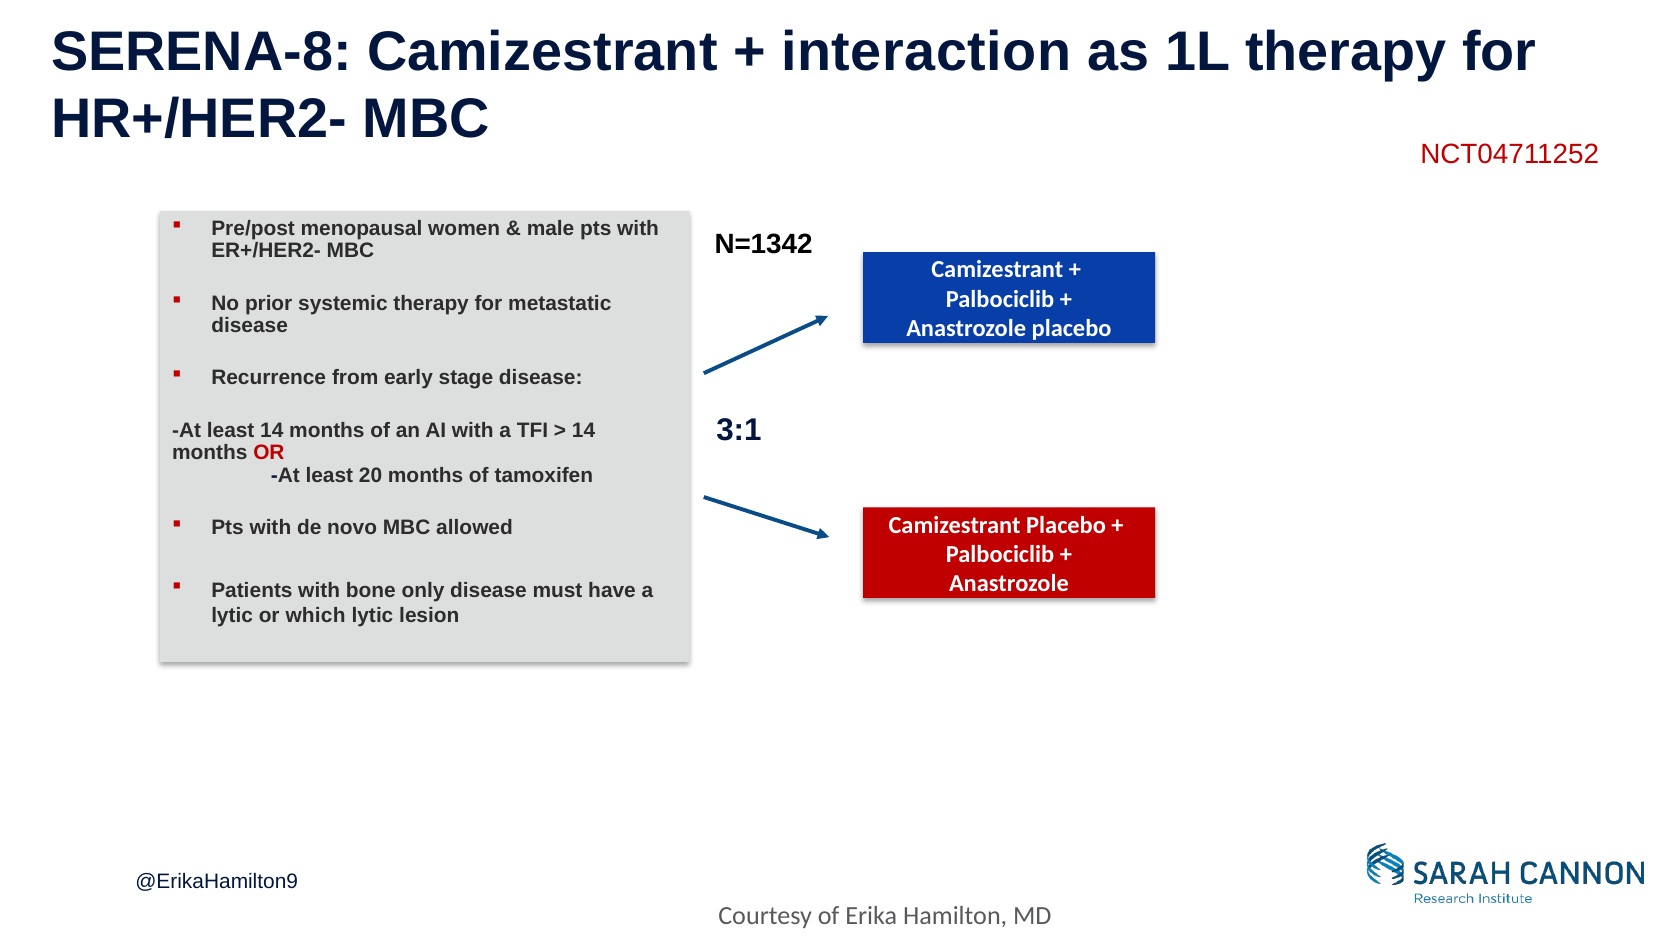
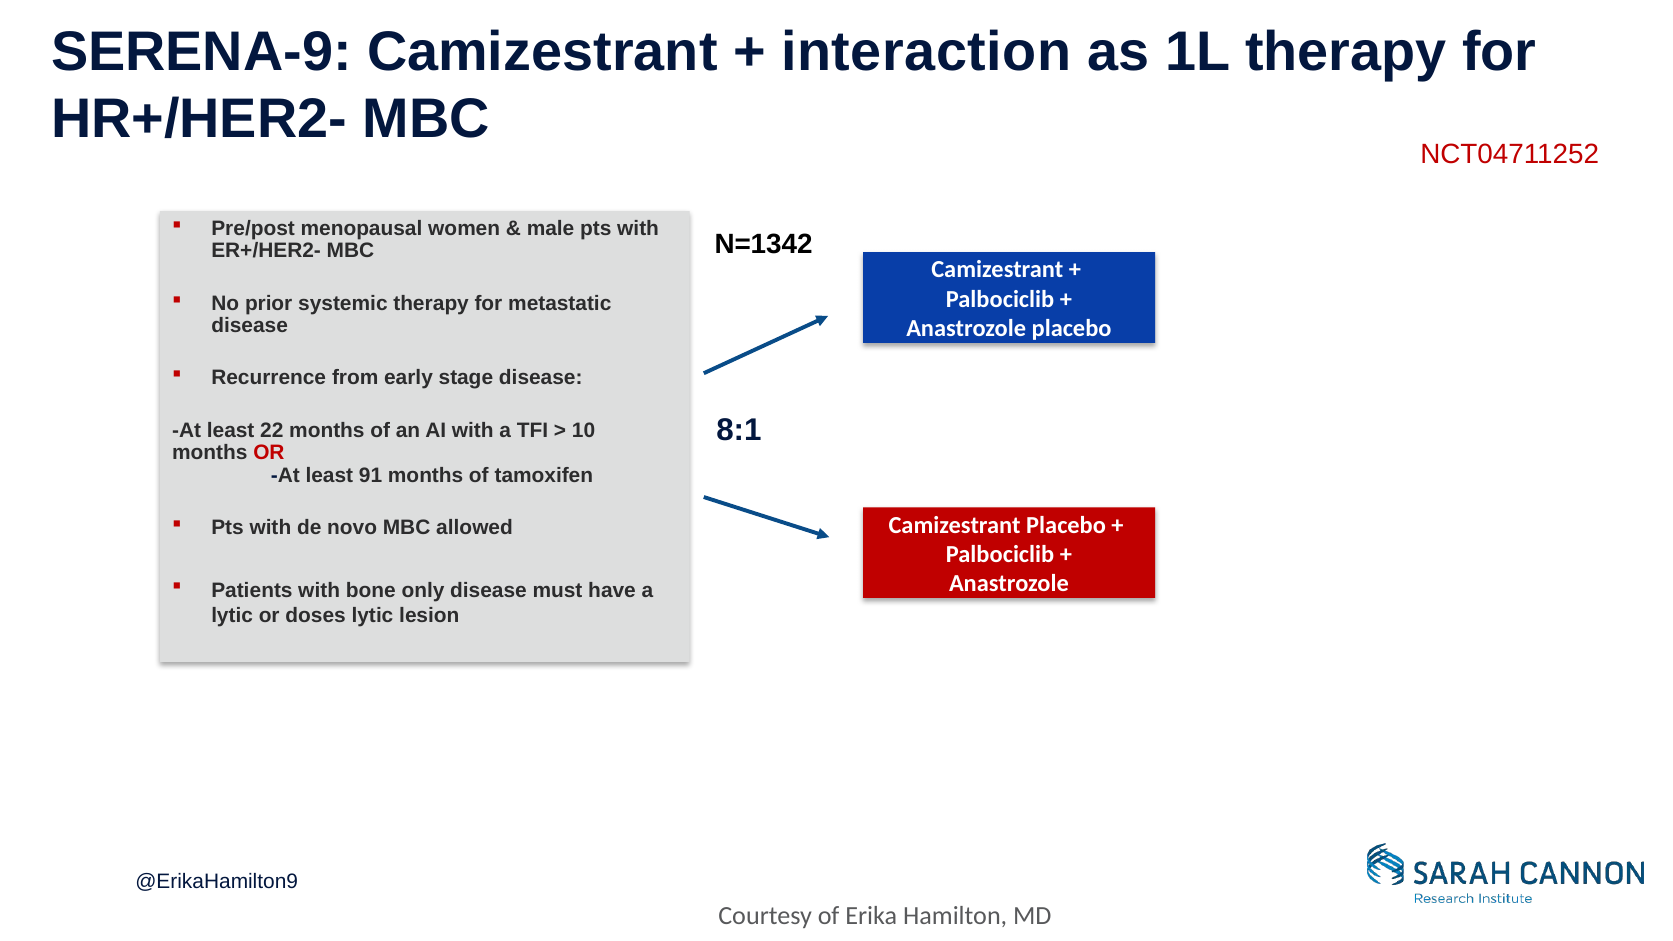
SERENA-8: SERENA-8 -> SERENA-9
3:1: 3:1 -> 8:1
least 14: 14 -> 22
14 at (584, 430): 14 -> 10
20: 20 -> 91
which: which -> doses
